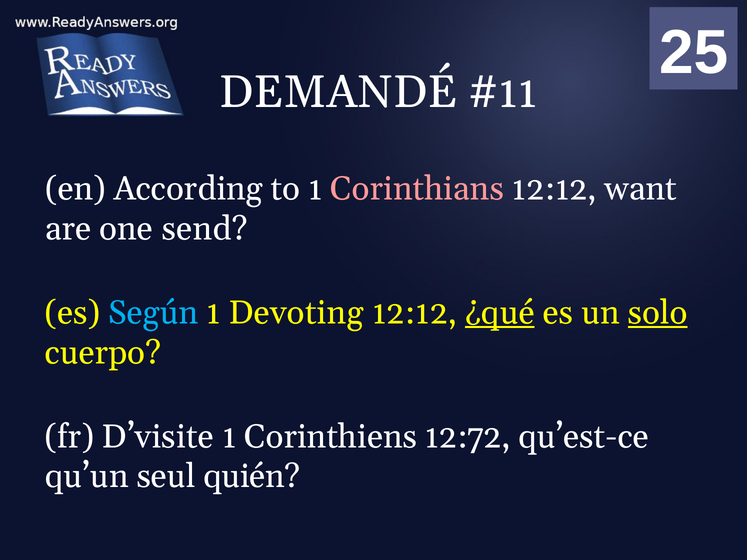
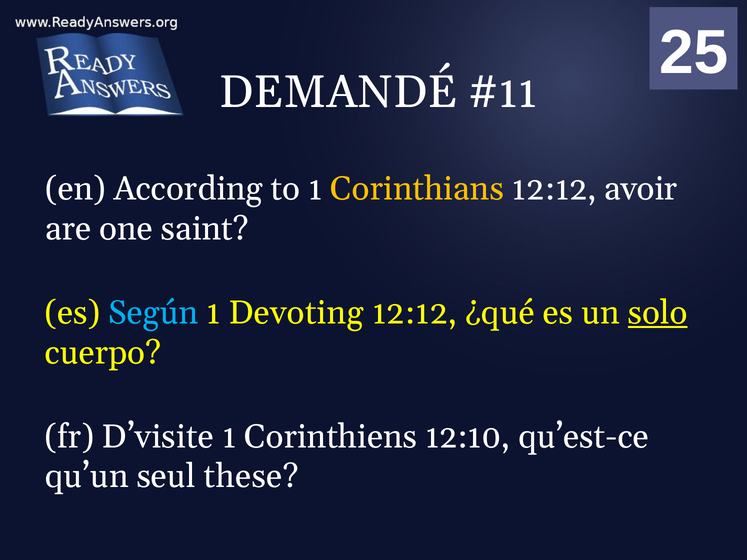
Corinthians colour: pink -> yellow
want: want -> avoir
send: send -> saint
¿qué underline: present -> none
12:72: 12:72 -> 12:10
quién: quién -> these
